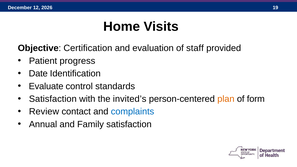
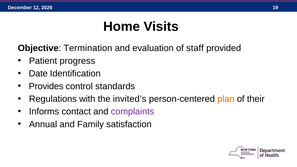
Certification: Certification -> Termination
Evaluate: Evaluate -> Provides
Satisfaction at (53, 99): Satisfaction -> Regulations
form: form -> their
Review: Review -> Informs
complaints colour: blue -> purple
